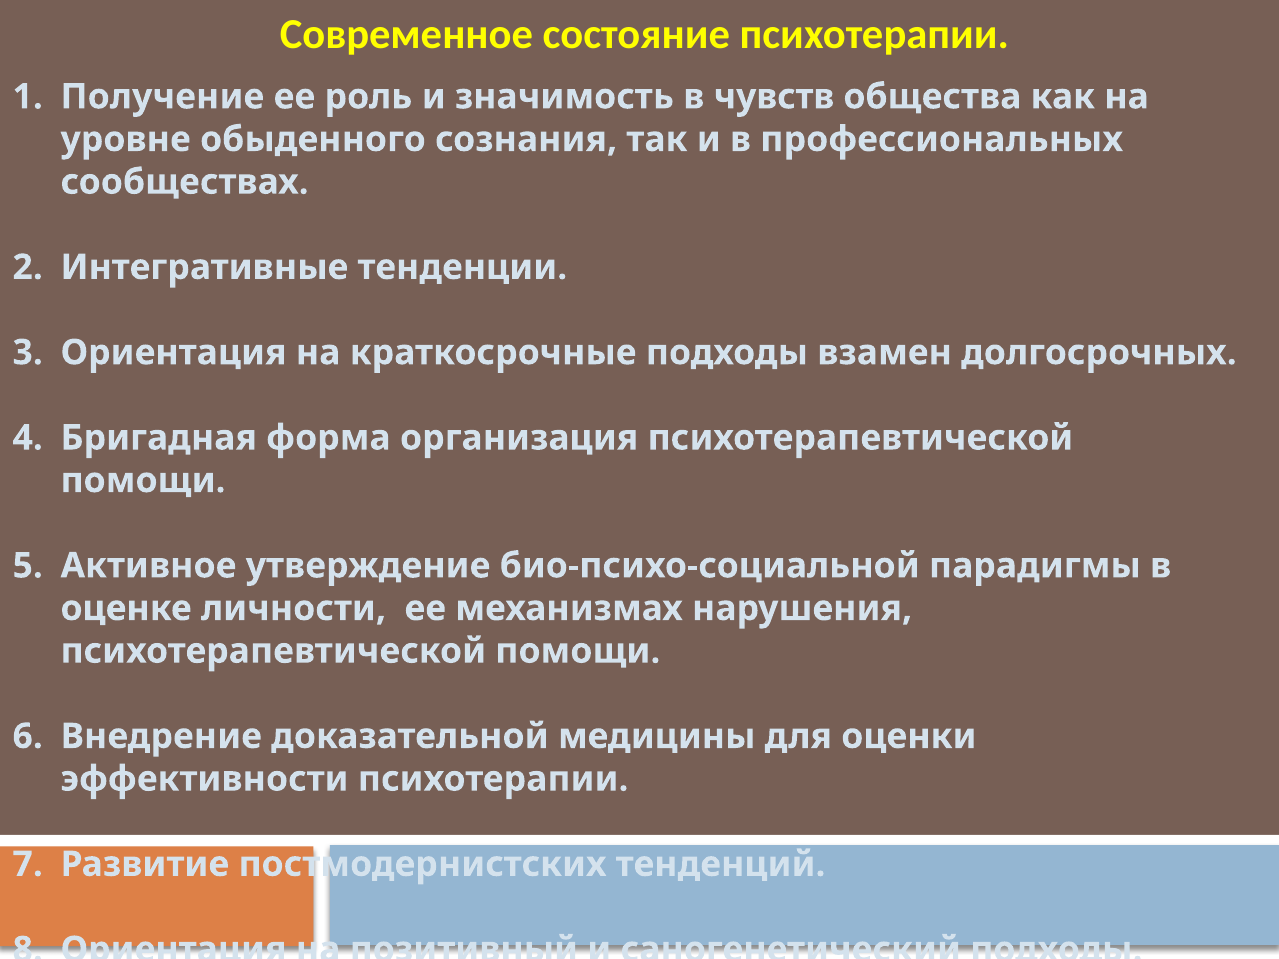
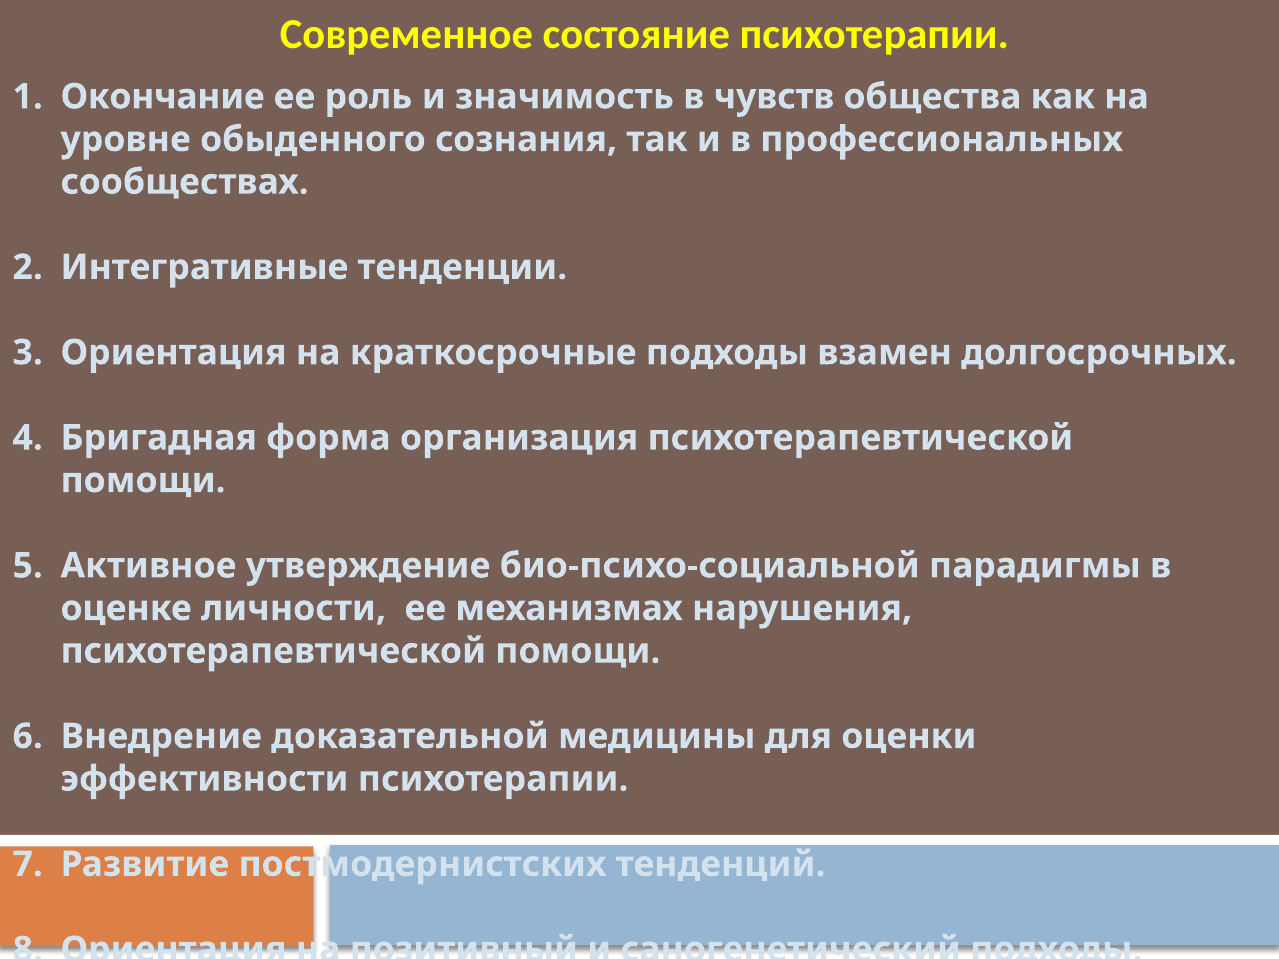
Получение: Получение -> Окончание
